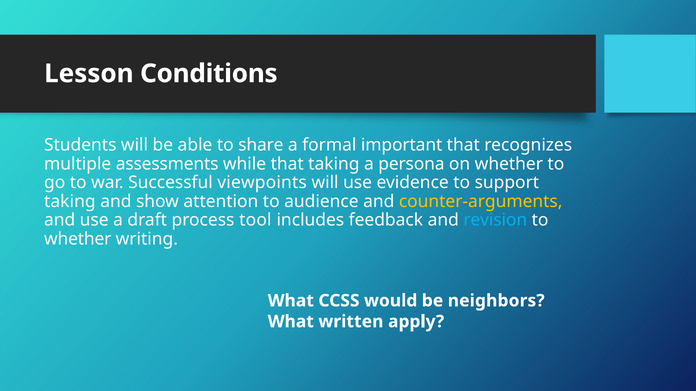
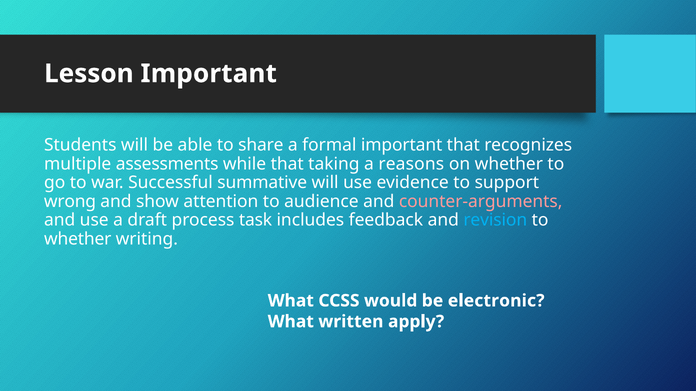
Lesson Conditions: Conditions -> Important
persona: persona -> reasons
viewpoints: viewpoints -> summative
taking at (70, 202): taking -> wrong
counter-arguments colour: yellow -> pink
tool: tool -> task
neighbors: neighbors -> electronic
